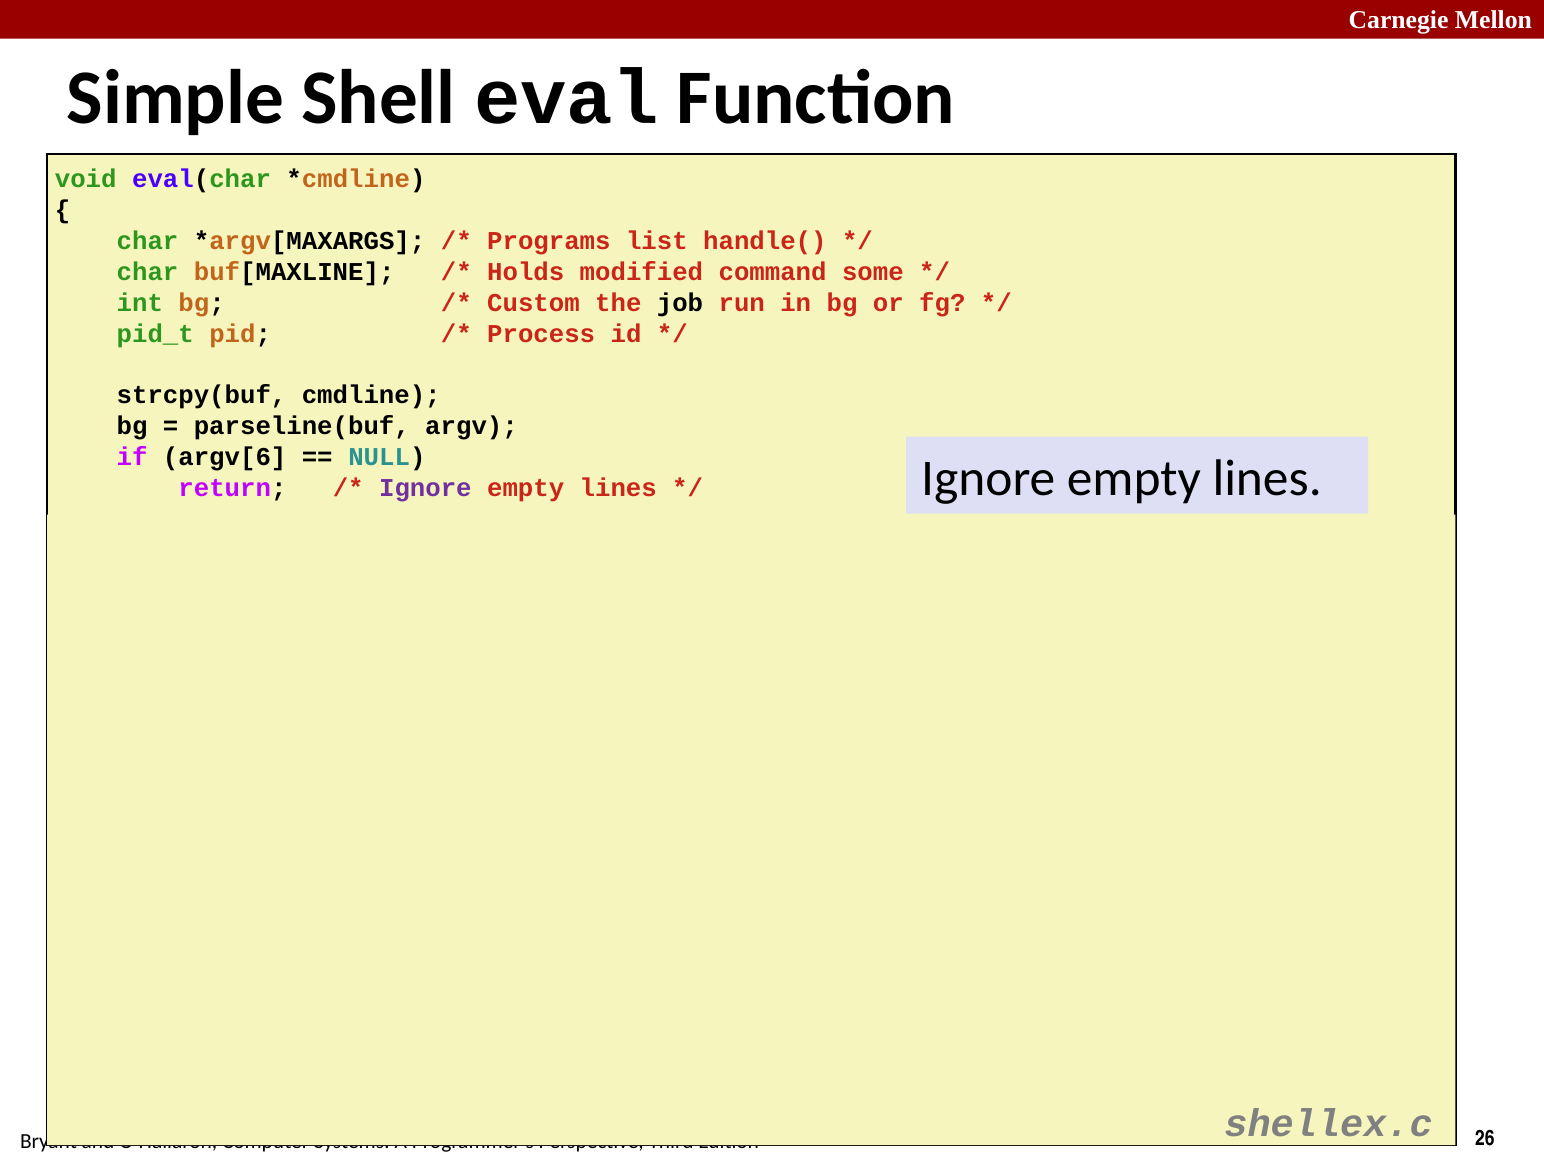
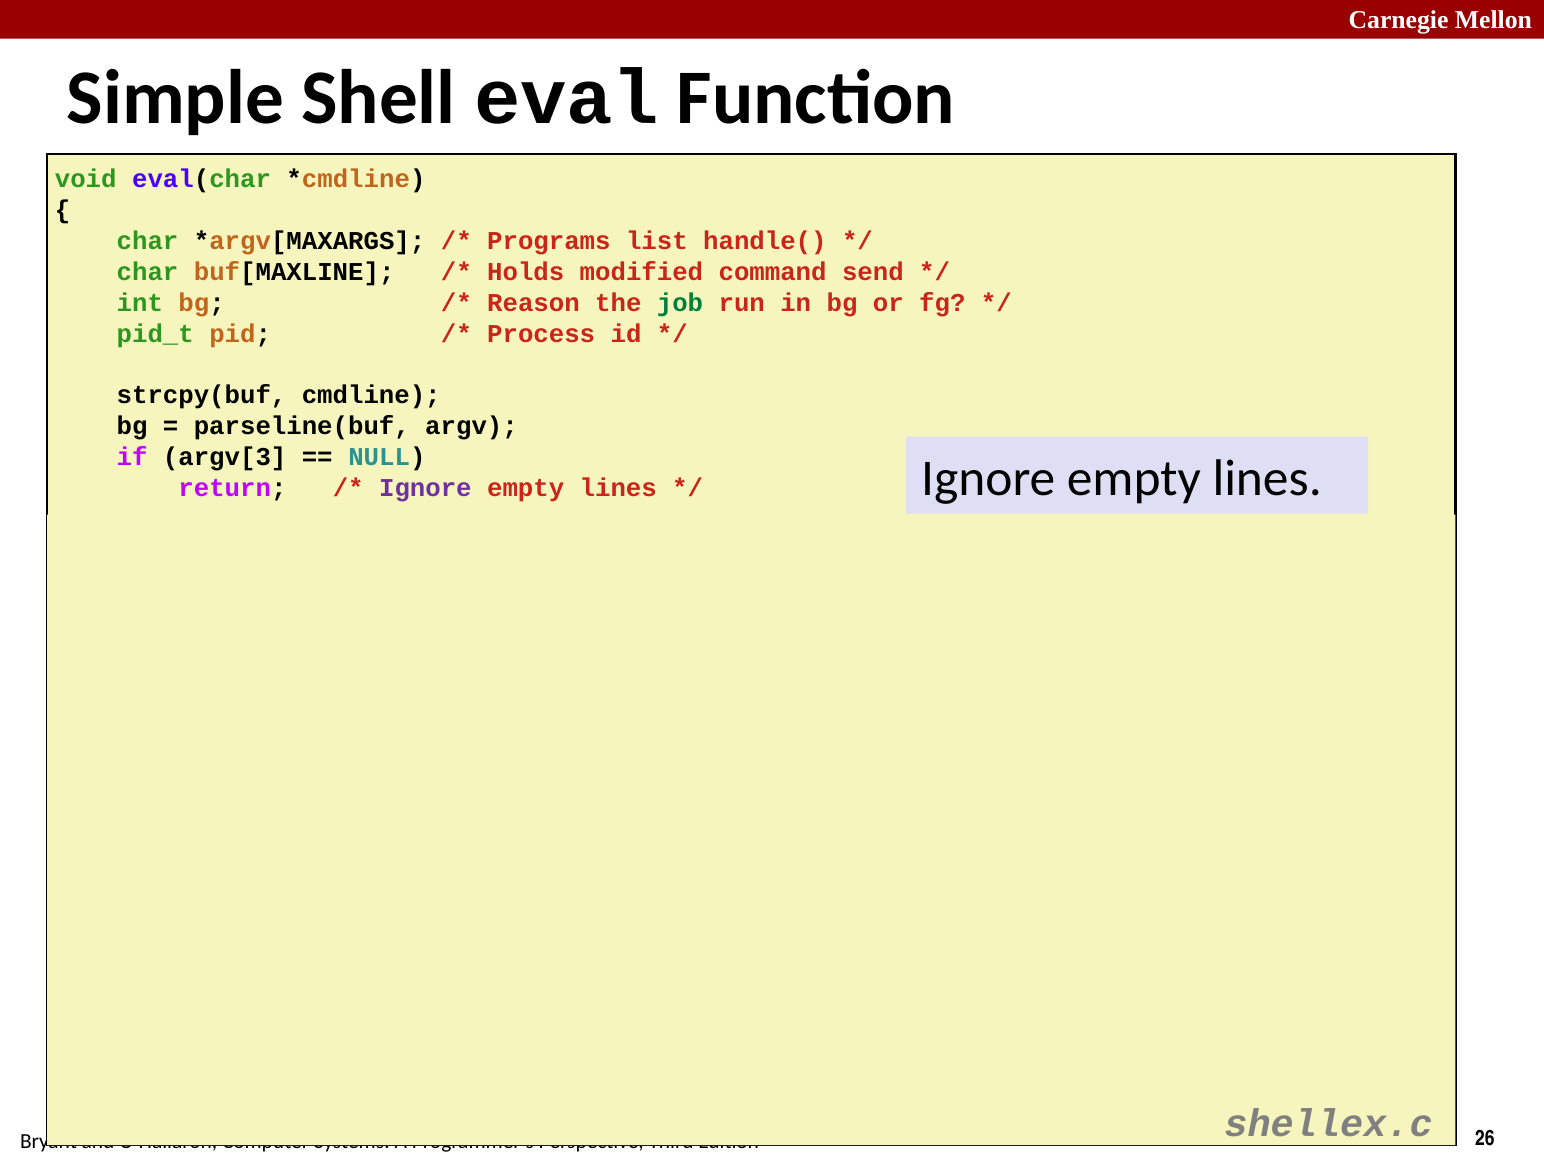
some: some -> send
Custom: Custom -> Reason
job at (680, 303) colour: black -> green
argv[6: argv[6 -> argv[3
